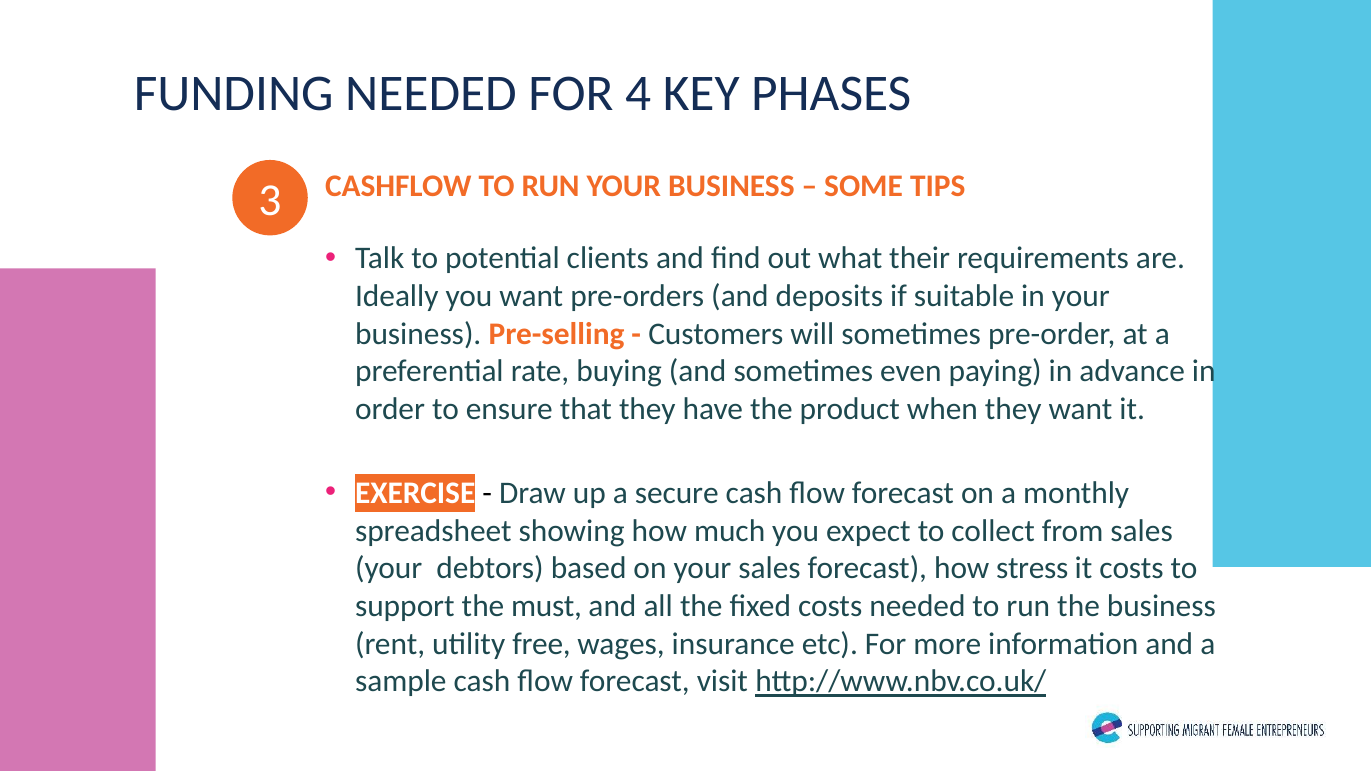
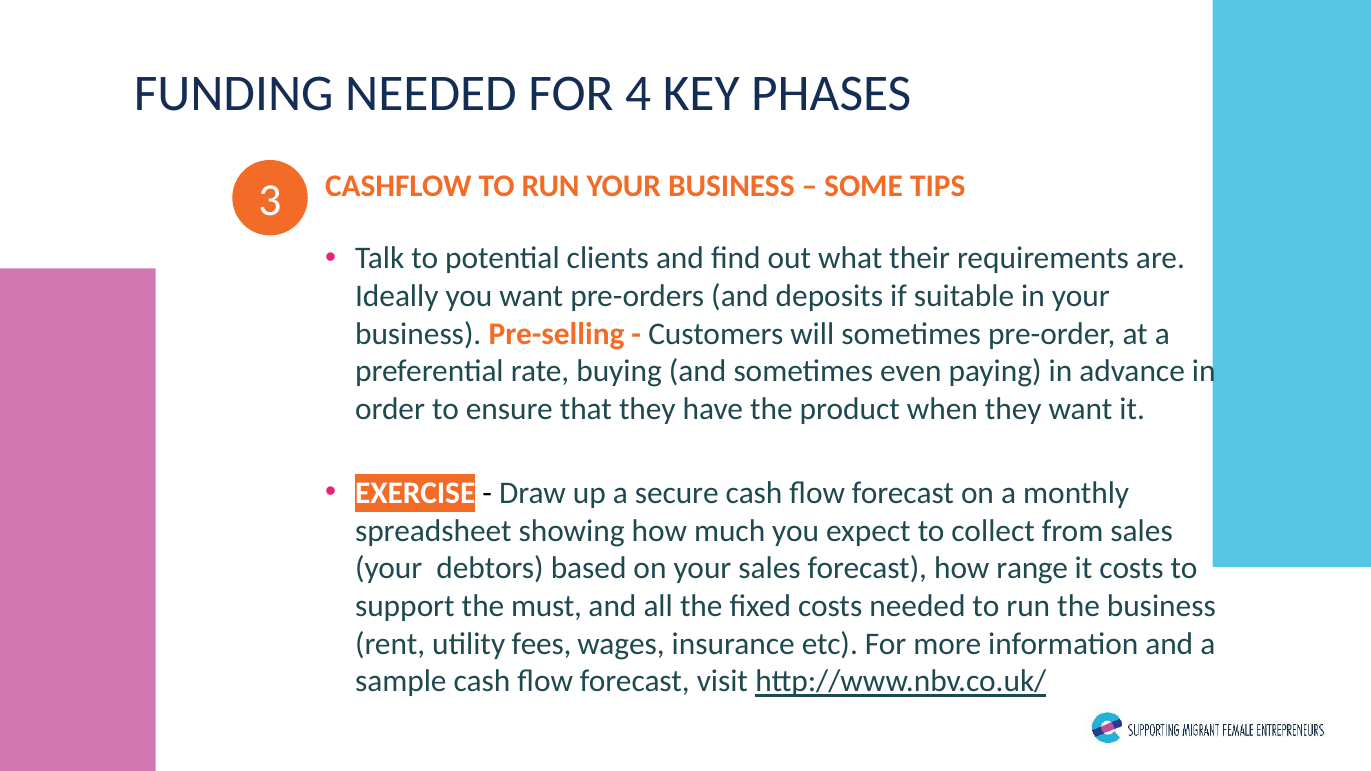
stress: stress -> range
free: free -> fees
